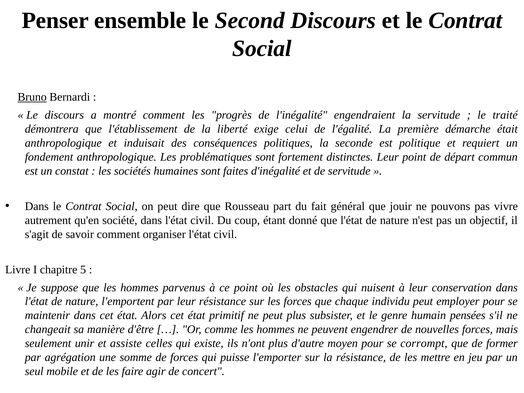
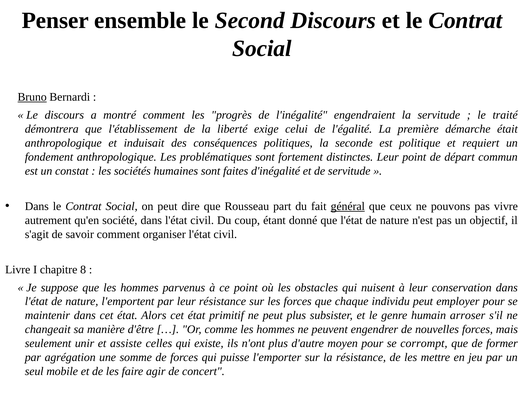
général underline: none -> present
jouir: jouir -> ceux
5: 5 -> 8
pensées: pensées -> arroser
